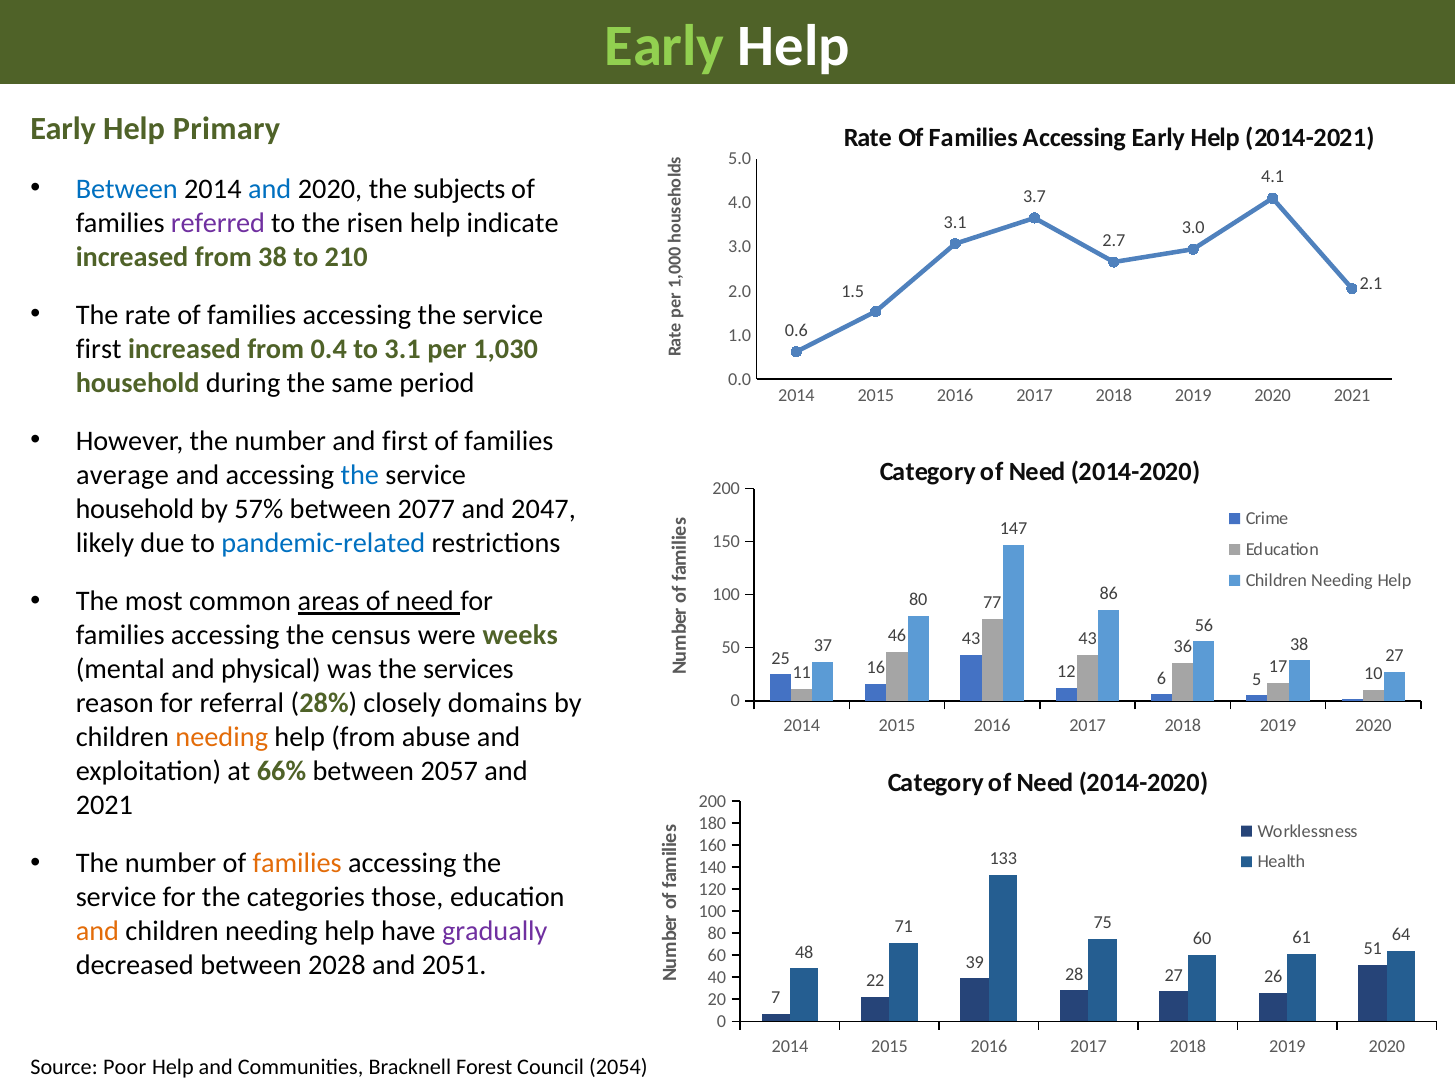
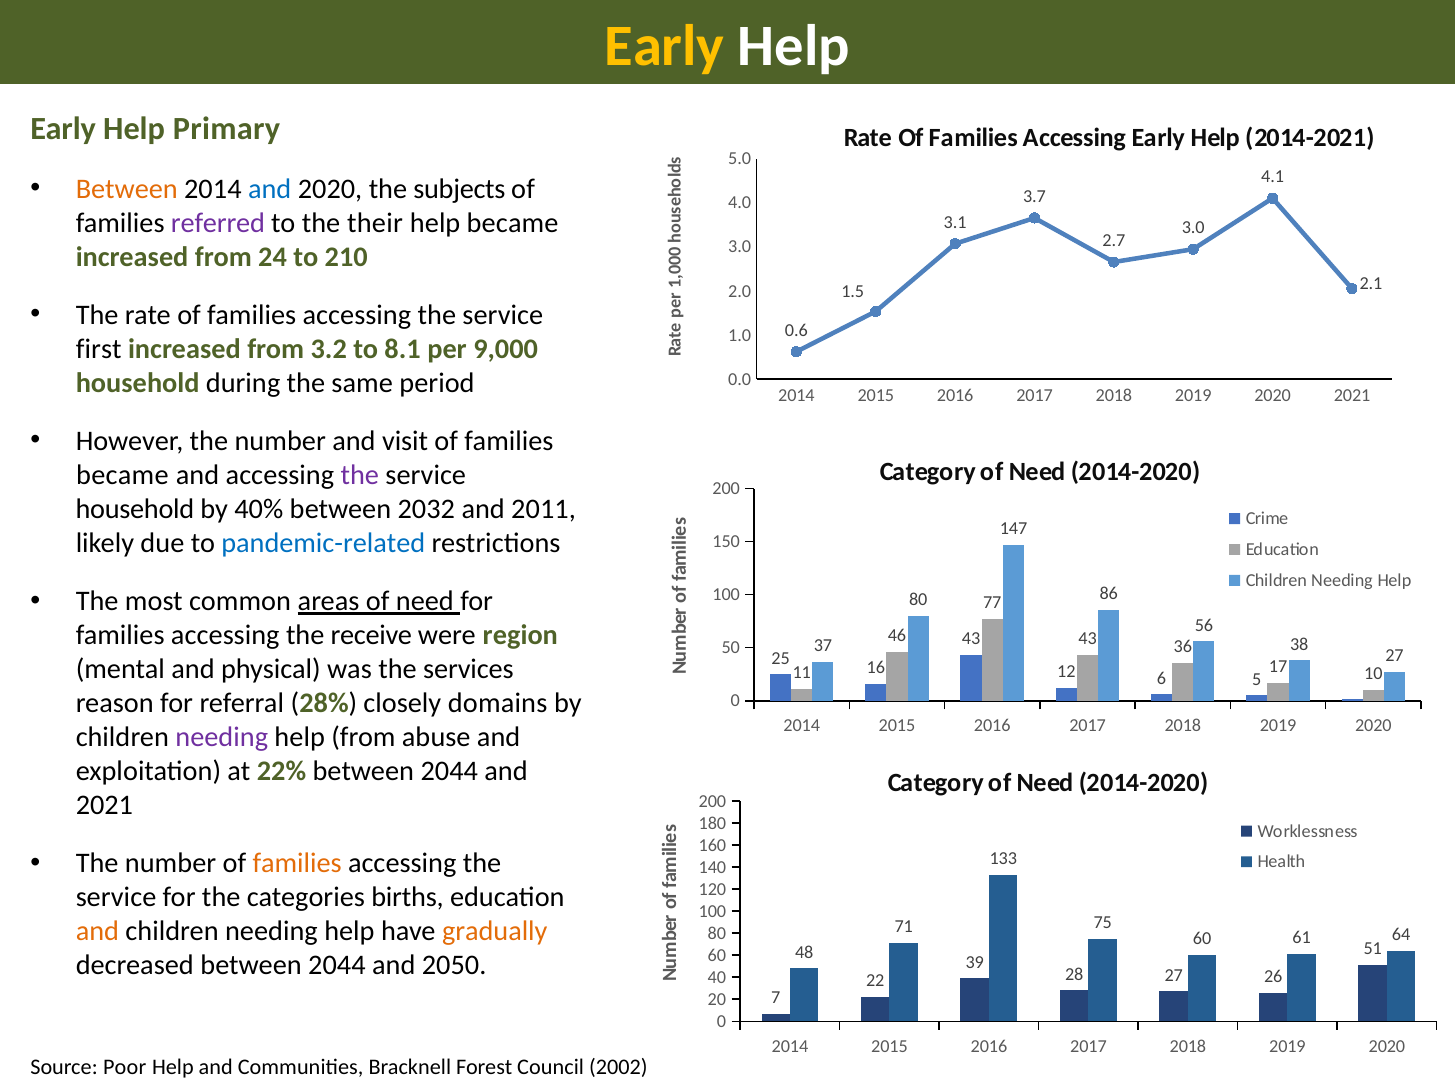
Early at (665, 46) colour: light green -> yellow
Between at (127, 189) colour: blue -> orange
risen: risen -> their
help indicate: indicate -> became
from 38: 38 -> 24
0.4: 0.4 -> 3.2
to 3.1: 3.1 -> 8.1
1,030: 1,030 -> 9,000
and first: first -> visit
average at (122, 475): average -> became
the at (360, 475) colour: blue -> purple
57%: 57% -> 40%
2077: 2077 -> 2032
2047: 2047 -> 2011
census: census -> receive
weeks: weeks -> region
needing at (222, 738) colour: orange -> purple
66%: 66% -> 22%
2057 at (449, 772): 2057 -> 2044
those: those -> births
gradually colour: purple -> orange
decreased between 2028: 2028 -> 2044
2051: 2051 -> 2050
2054: 2054 -> 2002
